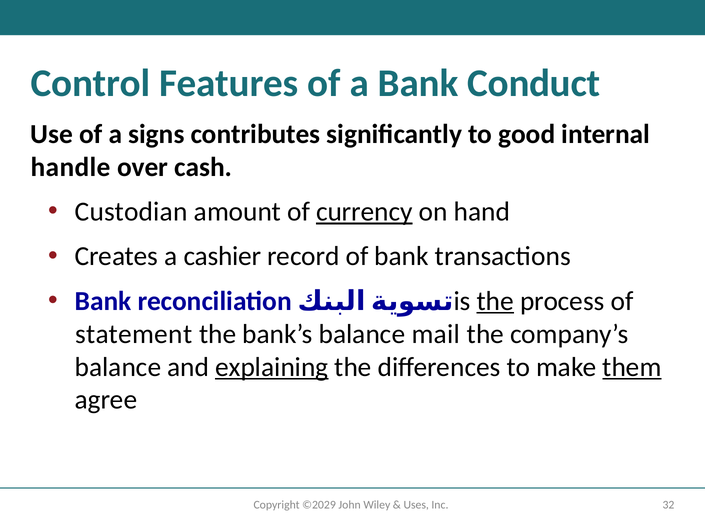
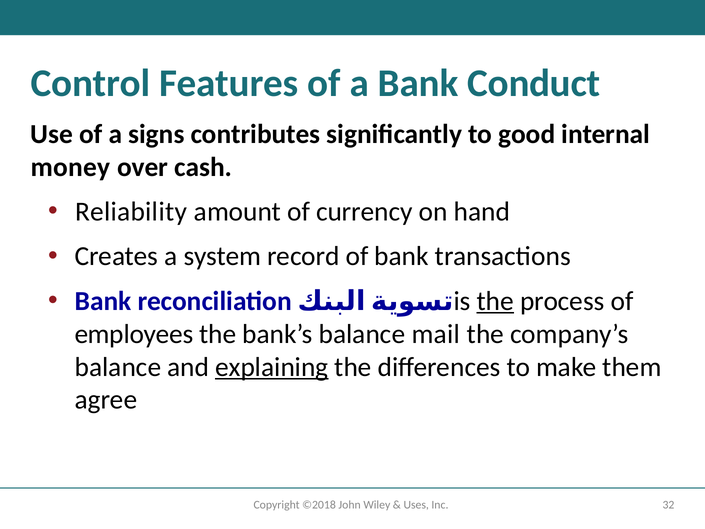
handle: handle -> money
Custodian: Custodian -> Reliability
currency underline: present -> none
cashier: cashier -> system
statement: statement -> employees
them underline: present -> none
©2029: ©2029 -> ©2018
